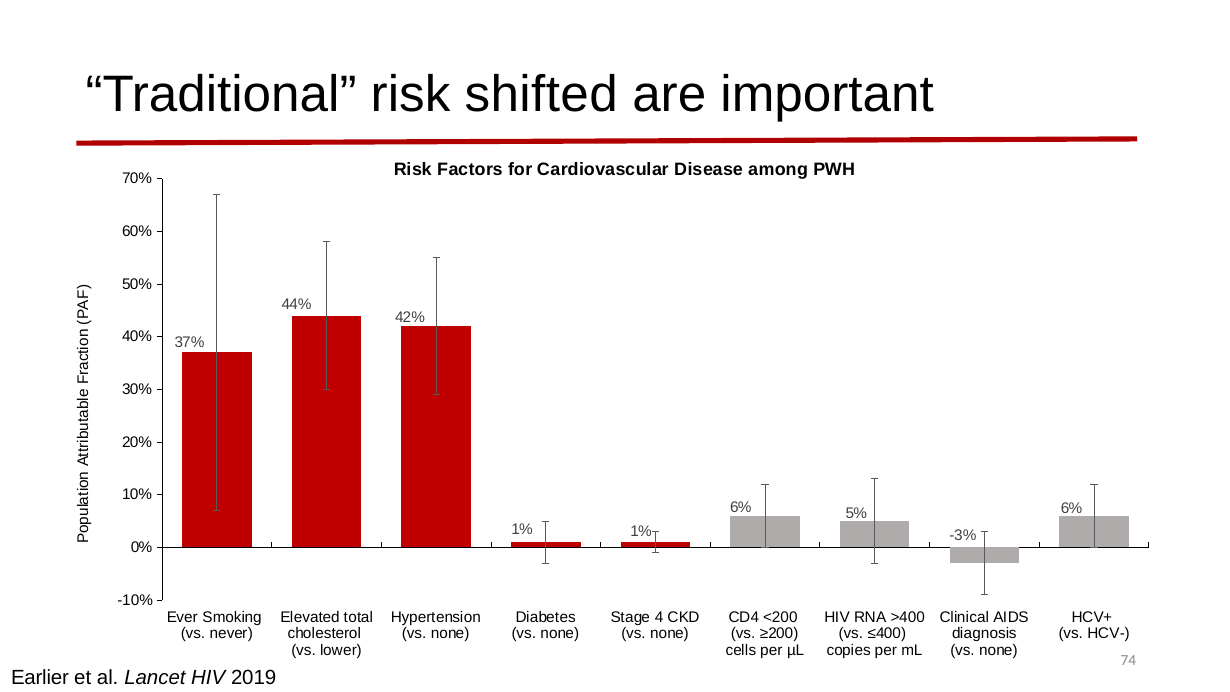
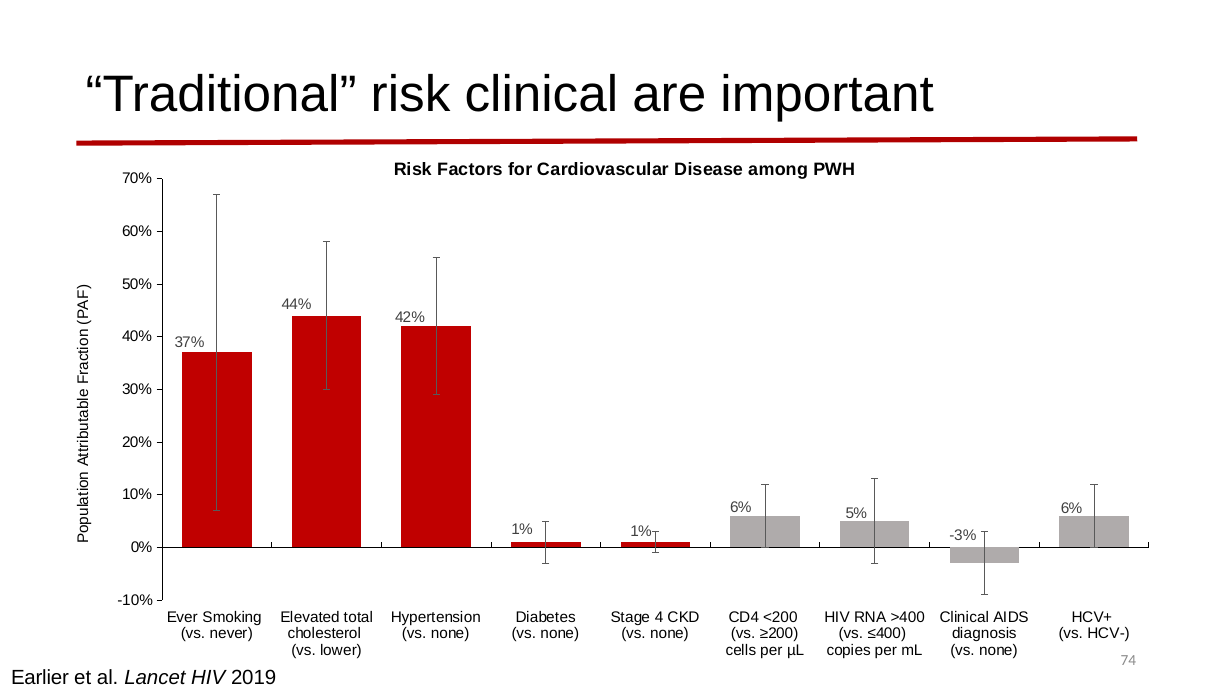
risk shifted: shifted -> clinical
